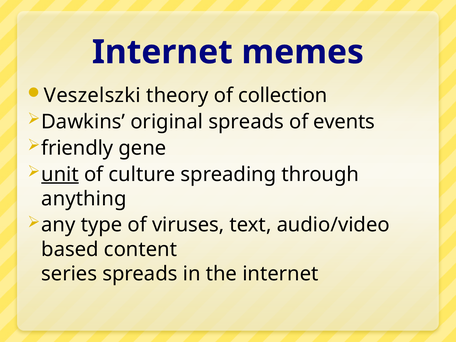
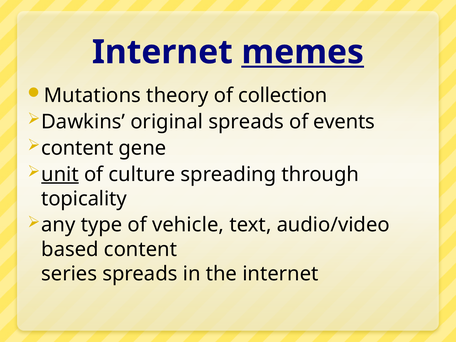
memes underline: none -> present
Veszelszki: Veszelszki -> Mutations
friendly at (77, 148): friendly -> content
anything: anything -> topicality
viruses: viruses -> vehicle
